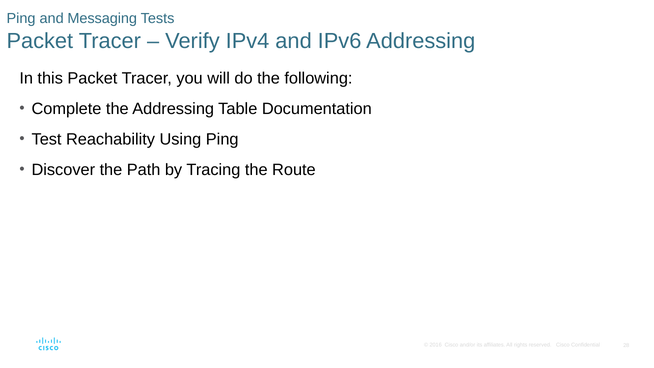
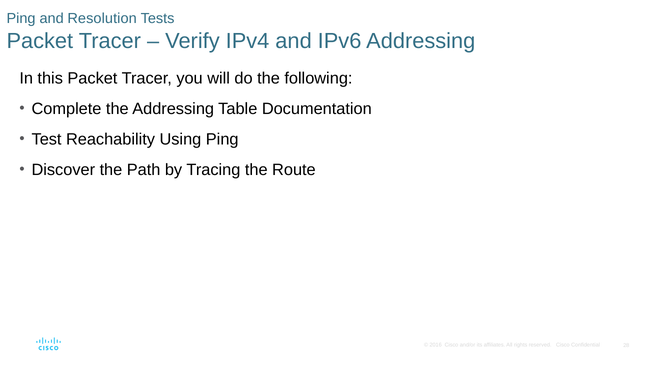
Messaging: Messaging -> Resolution
